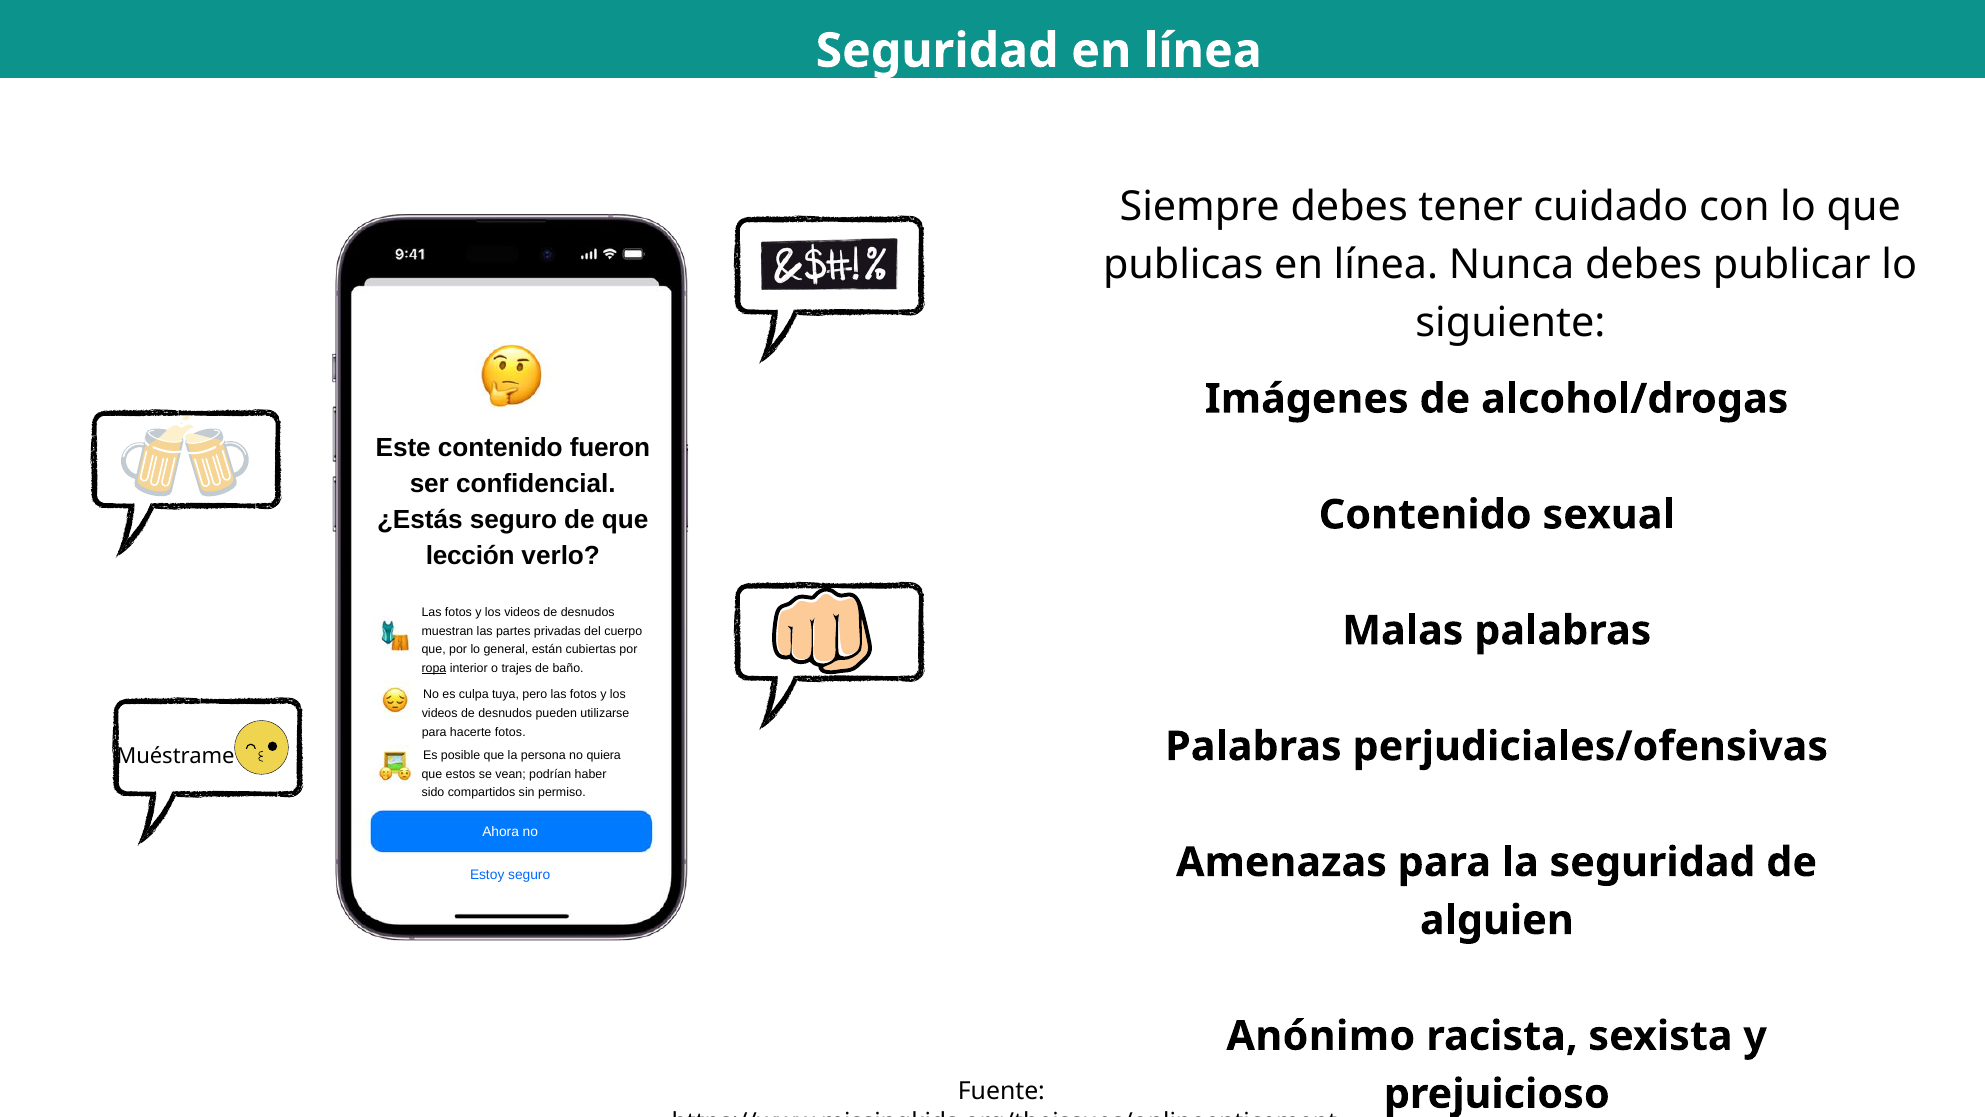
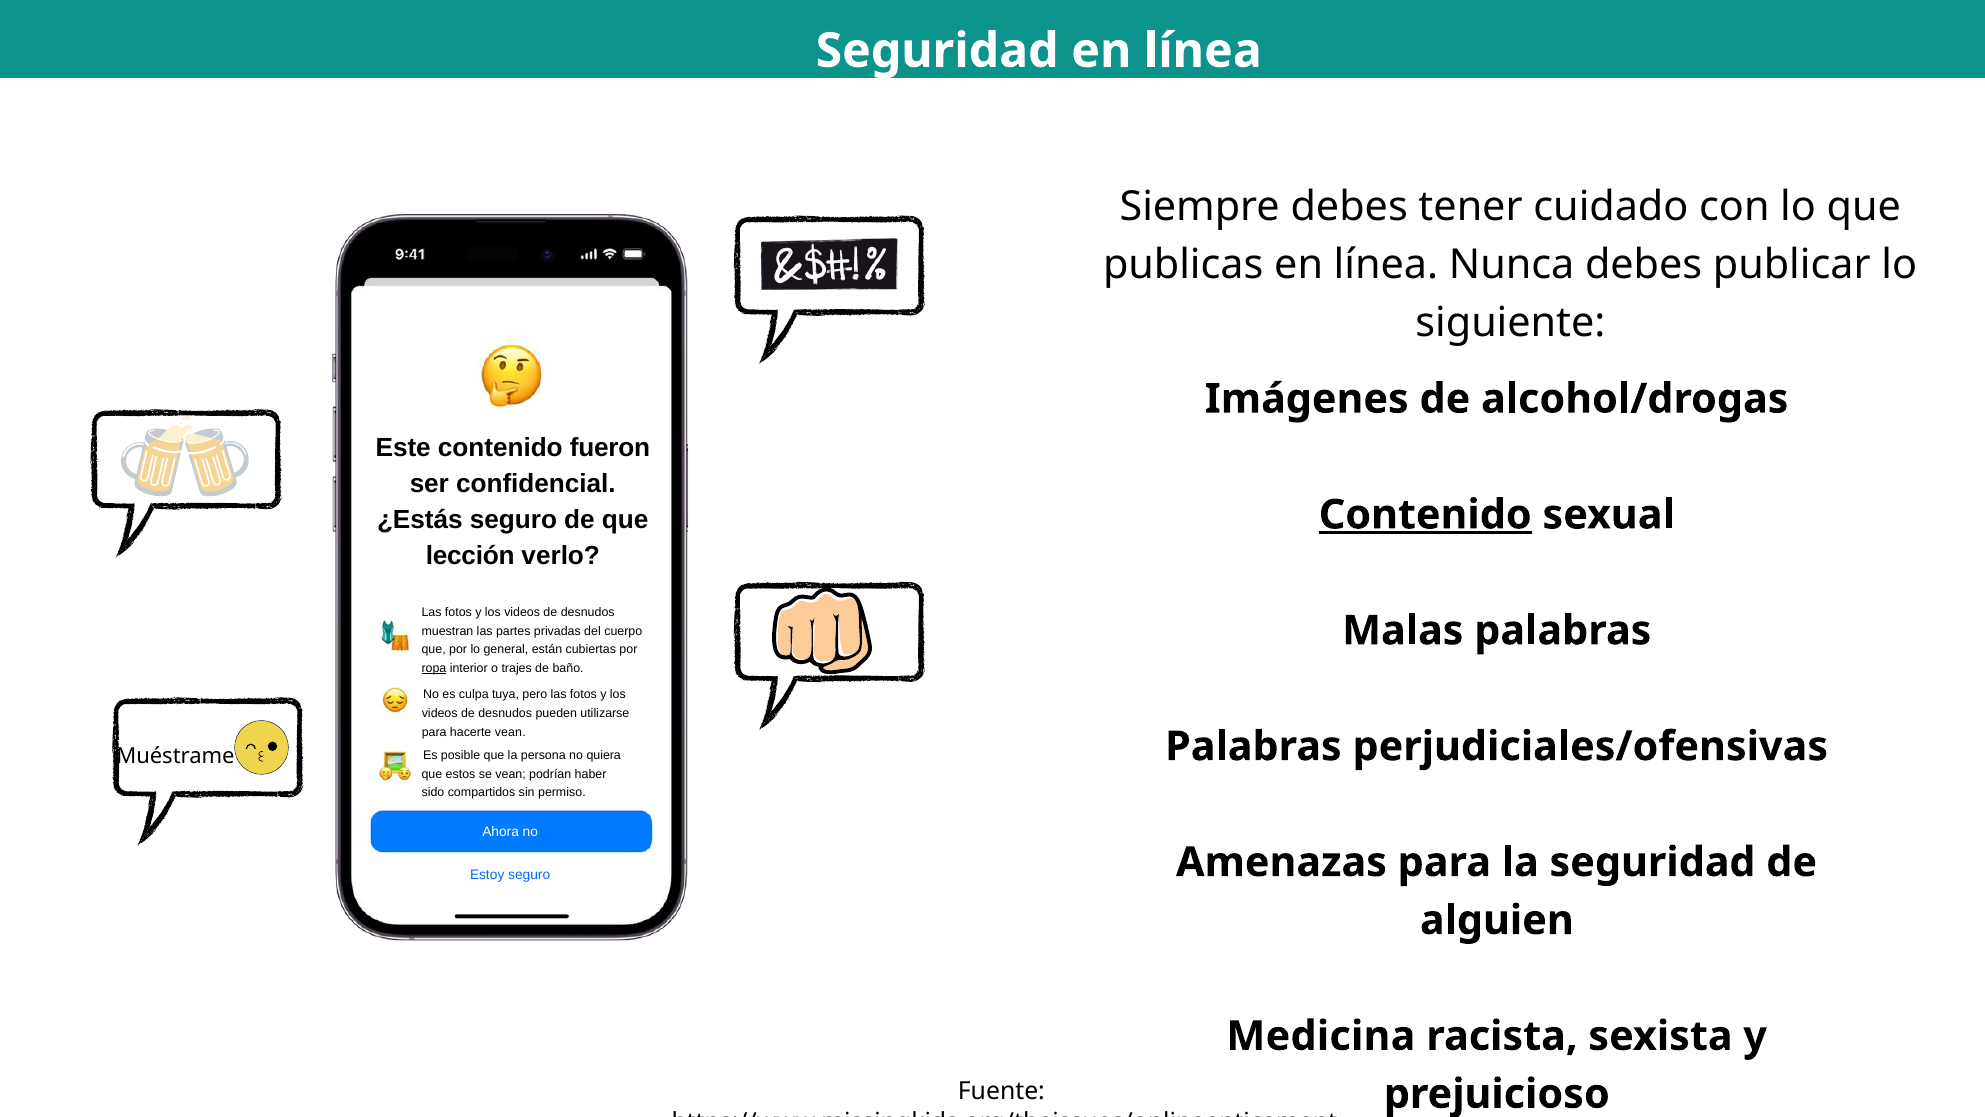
Contenido at (1425, 515) underline: none -> present
hacerte fotos: fotos -> vean
Anónimo: Anónimo -> Medicina
